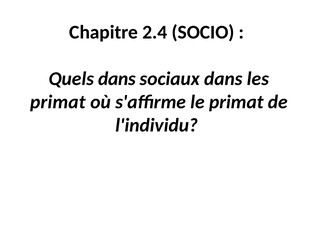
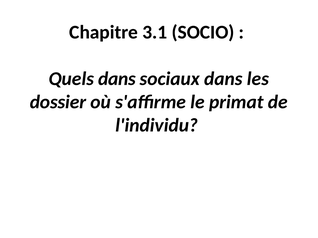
2.4: 2.4 -> 3.1
primat at (58, 102): primat -> dossier
